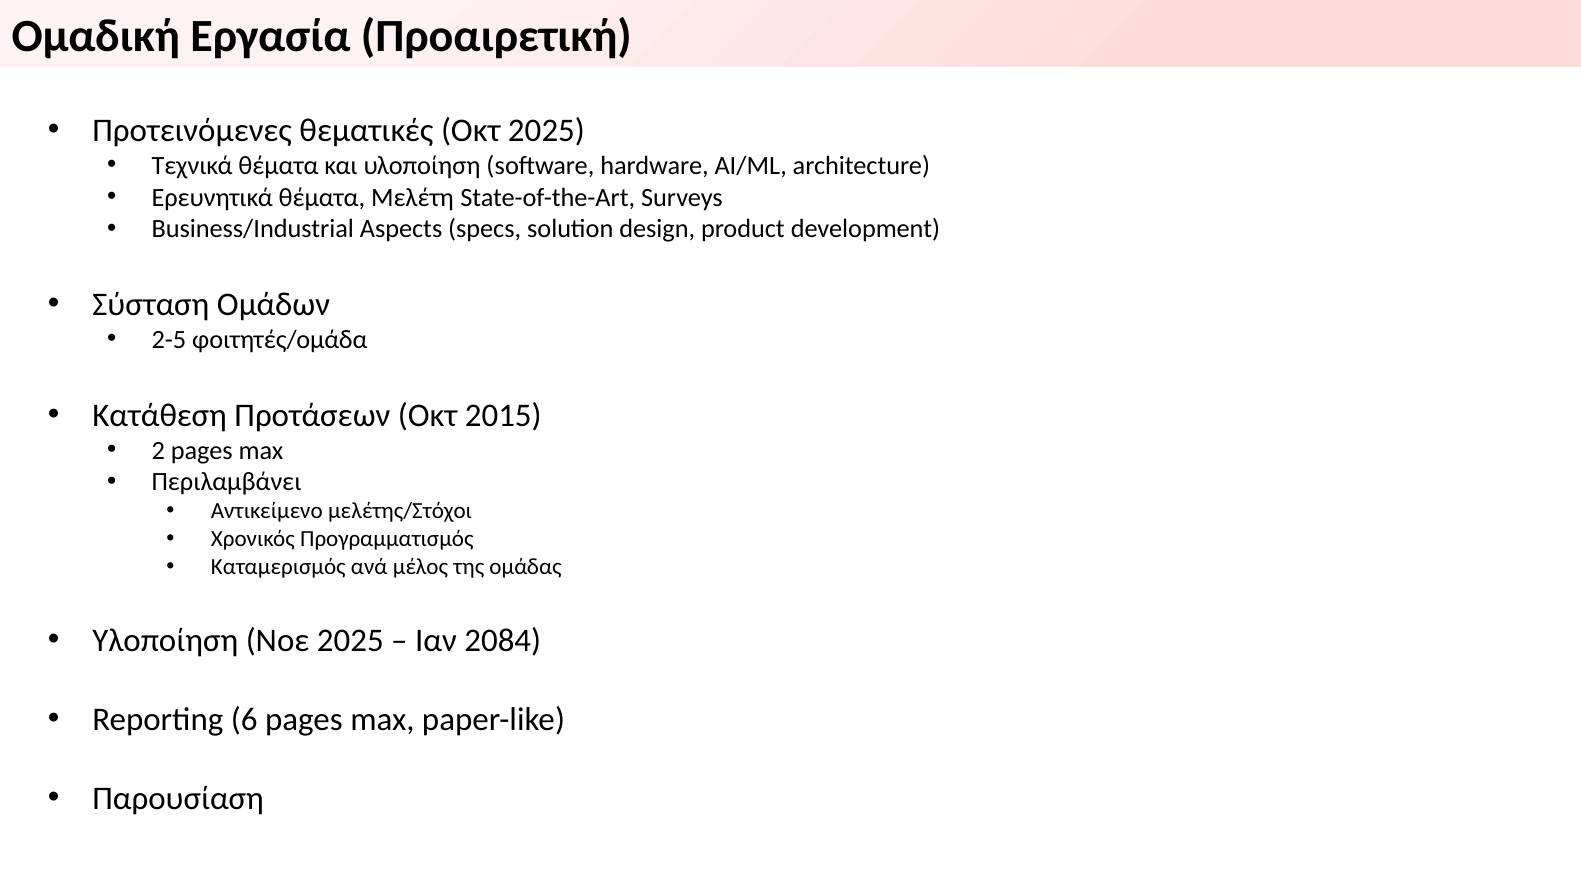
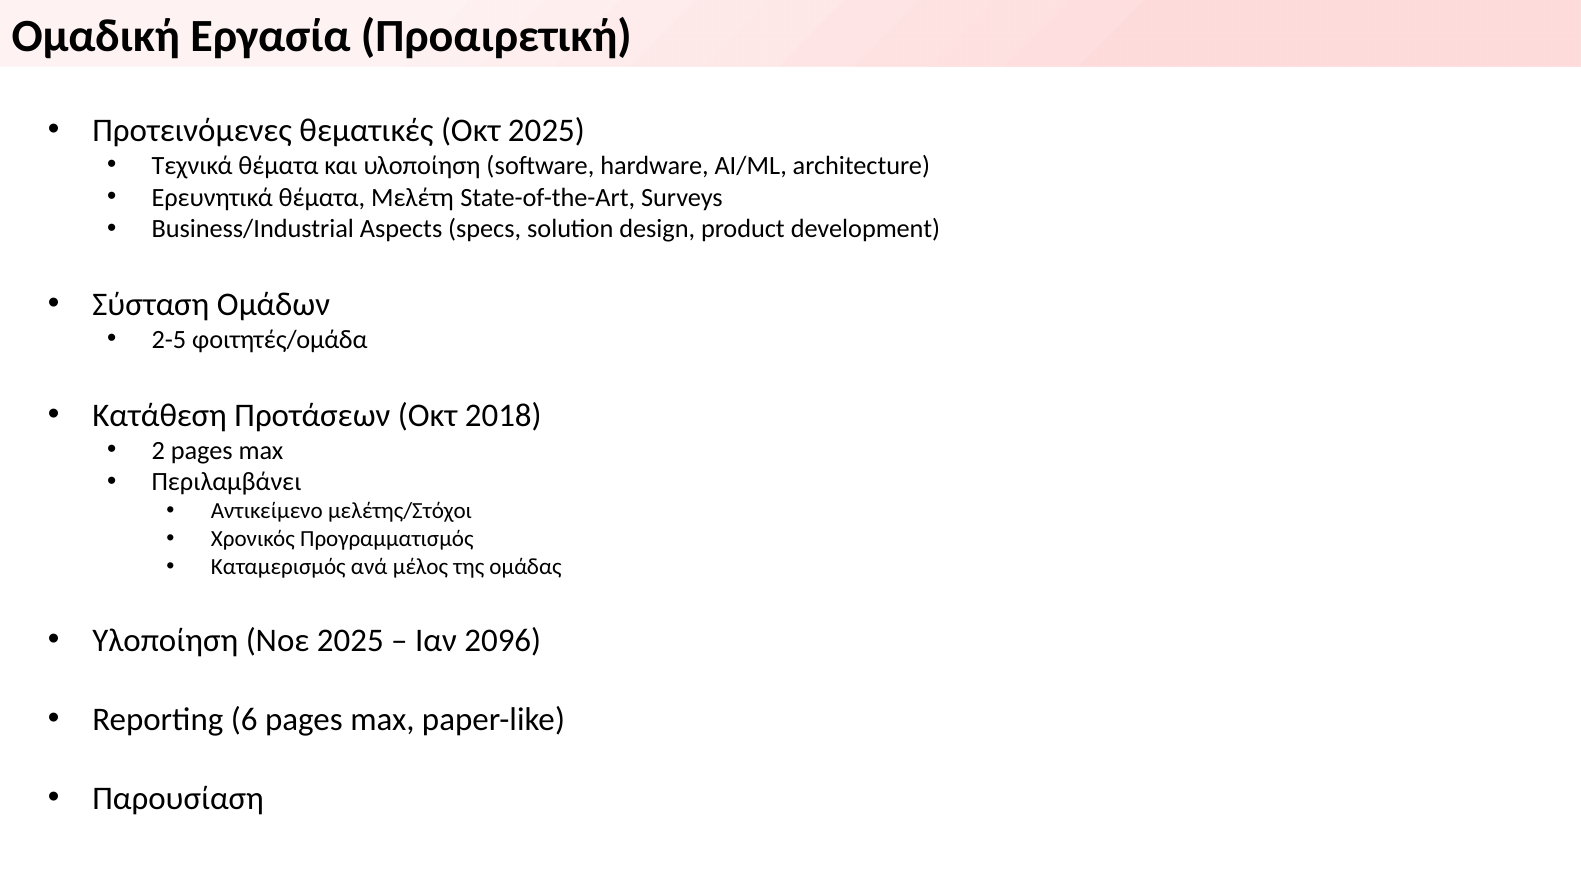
2015: 2015 -> 2018
2084: 2084 -> 2096
